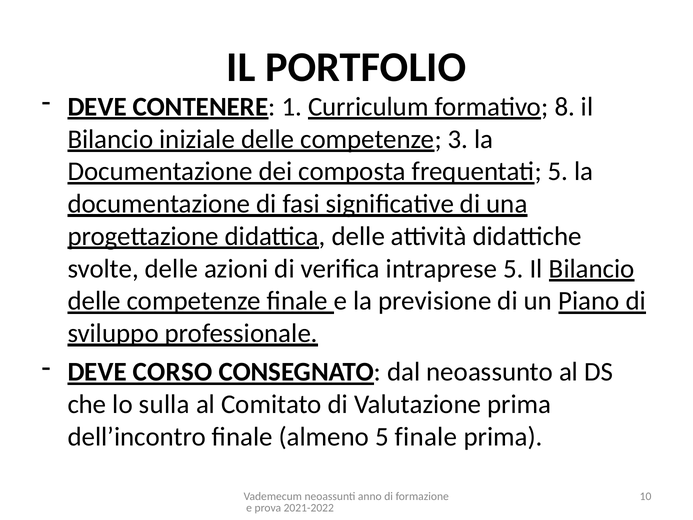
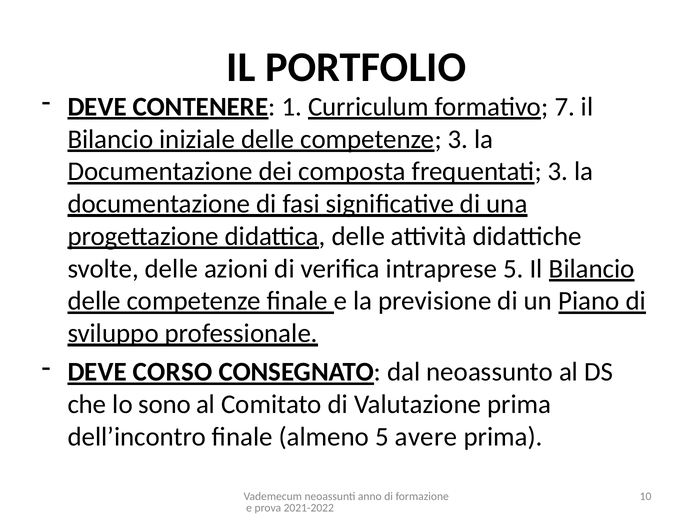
8: 8 -> 7
frequentati 5: 5 -> 3
sulla: sulla -> sono
5 finale: finale -> avere
